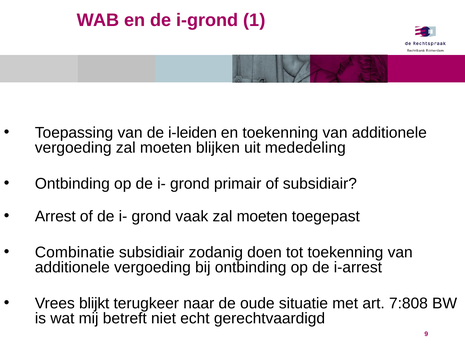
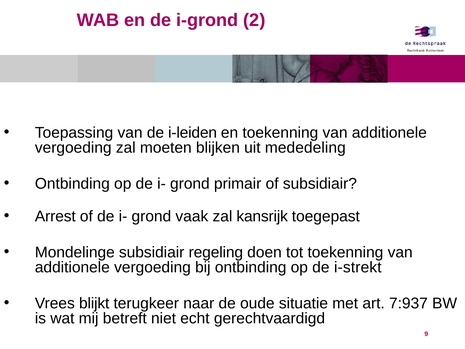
1: 1 -> 2
vaak zal moeten: moeten -> kansrijk
Combinatie: Combinatie -> Mondelinge
zodanig: zodanig -> regeling
i-arrest: i-arrest -> i-strekt
7:808: 7:808 -> 7:937
